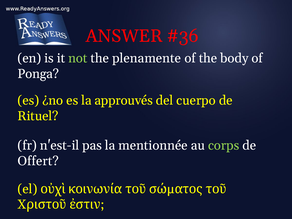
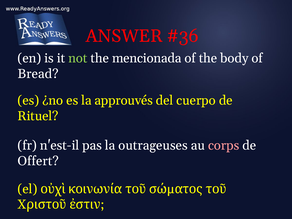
plenamente: plenamente -> mencionada
Ponga: Ponga -> Bread
mentionnée: mentionnée -> outrageuses
corps colour: light green -> pink
